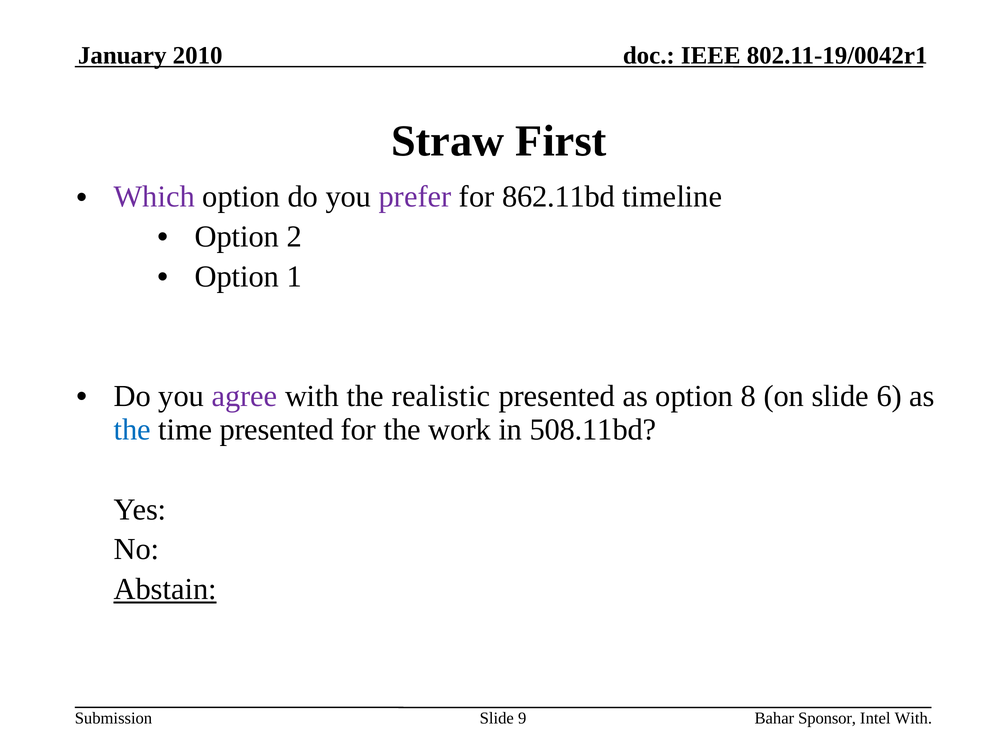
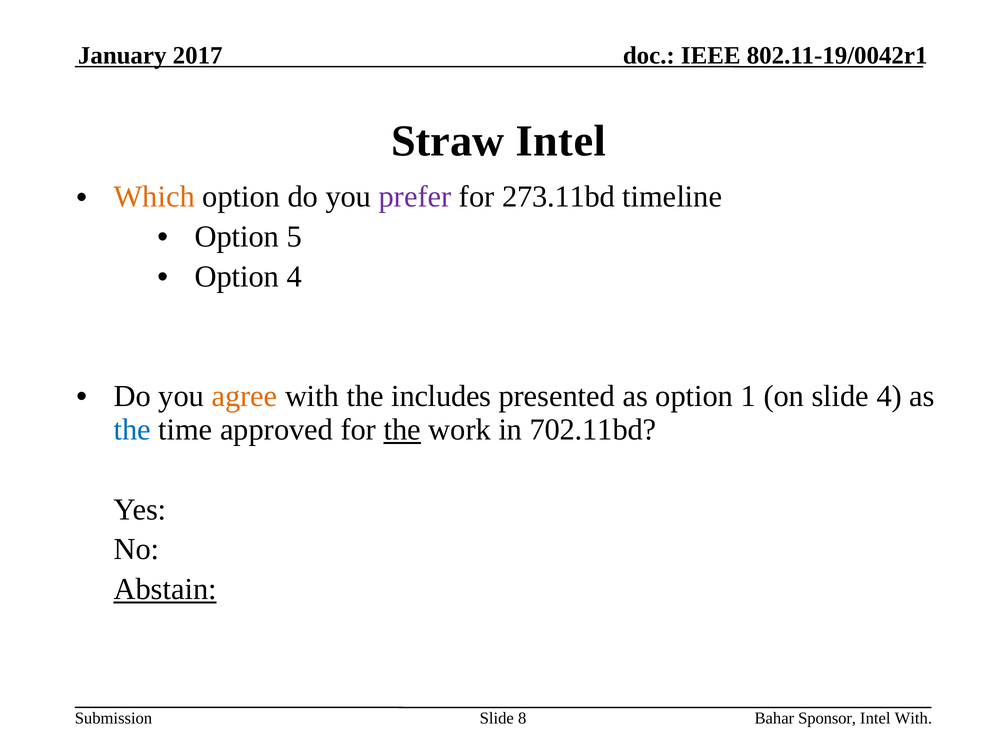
2010: 2010 -> 2017
Straw First: First -> Intel
Which colour: purple -> orange
862.11bd: 862.11bd -> 273.11bd
2: 2 -> 5
Option 1: 1 -> 4
agree colour: purple -> orange
realistic: realistic -> includes
8: 8 -> 1
slide 6: 6 -> 4
time presented: presented -> approved
the at (402, 430) underline: none -> present
508.11bd: 508.11bd -> 702.11bd
9: 9 -> 8
